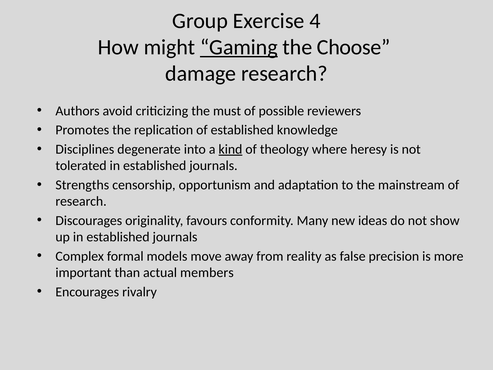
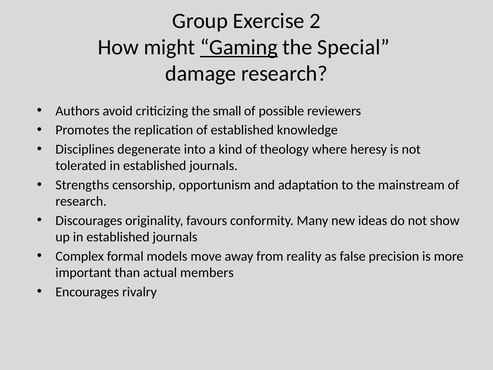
4: 4 -> 2
Choose: Choose -> Special
must: must -> small
kind underline: present -> none
